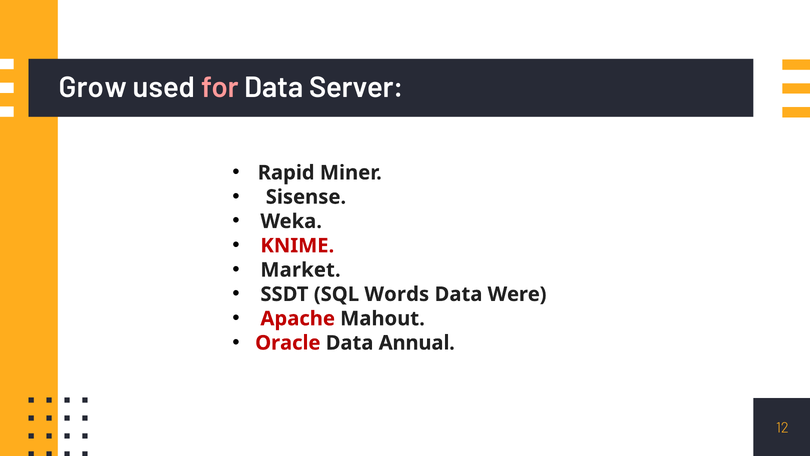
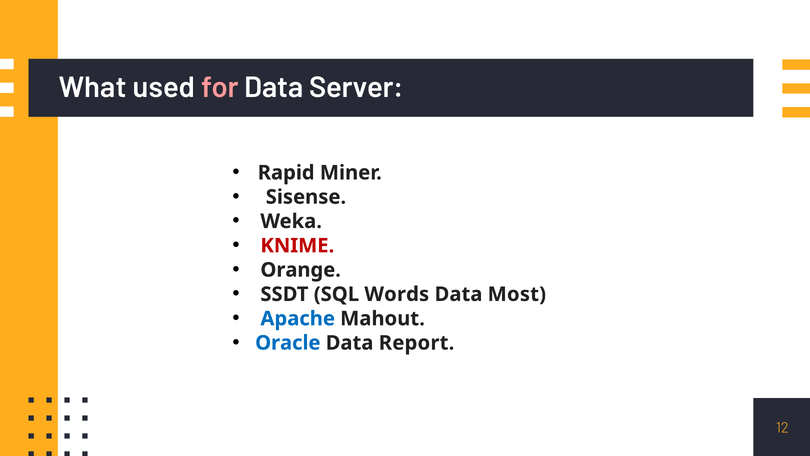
Grow: Grow -> What
Market: Market -> Orange
Were: Were -> Most
Apache colour: red -> blue
Oracle colour: red -> blue
Annual: Annual -> Report
